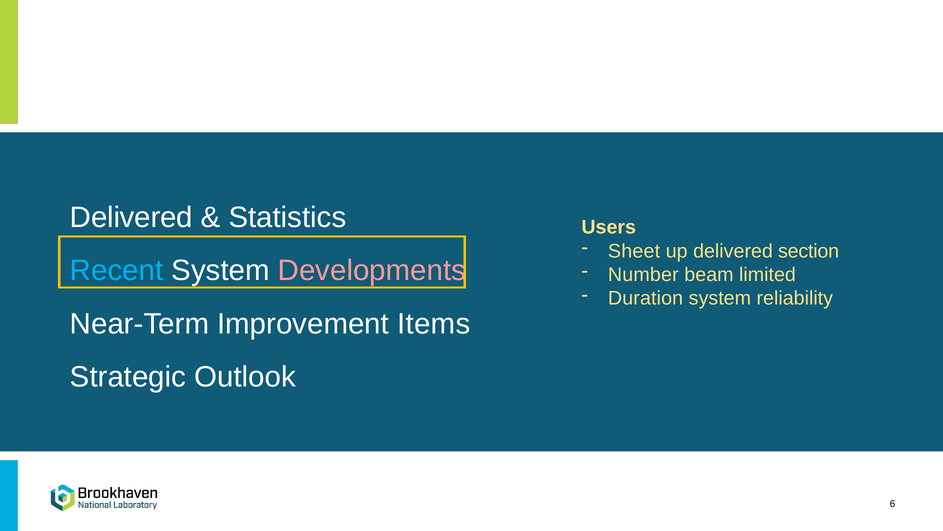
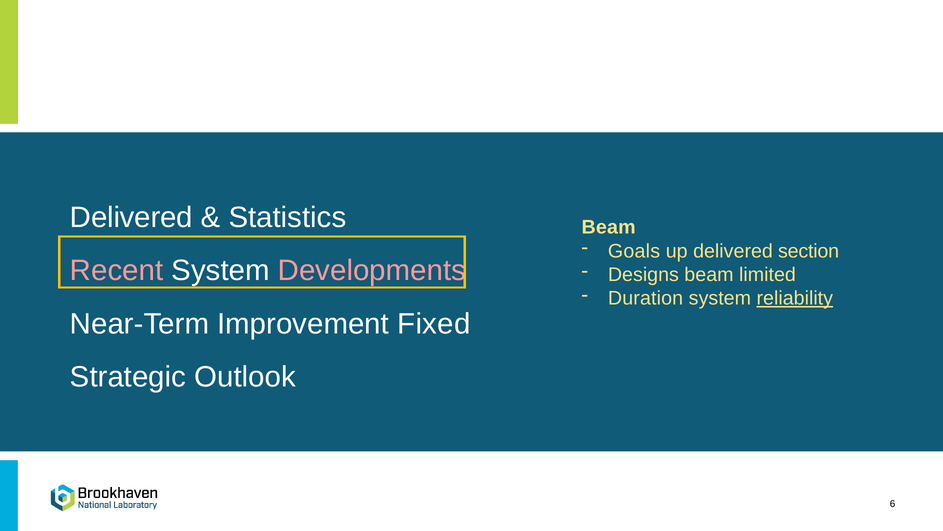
Users at (609, 227): Users -> Beam
Sheet: Sheet -> Goals
Recent colour: light blue -> pink
Number: Number -> Designs
reliability underline: none -> present
Items: Items -> Fixed
